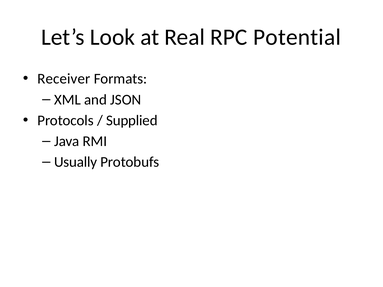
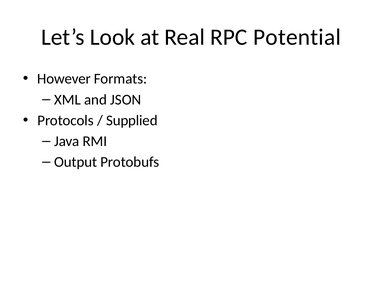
Receiver: Receiver -> However
Usually: Usually -> Output
